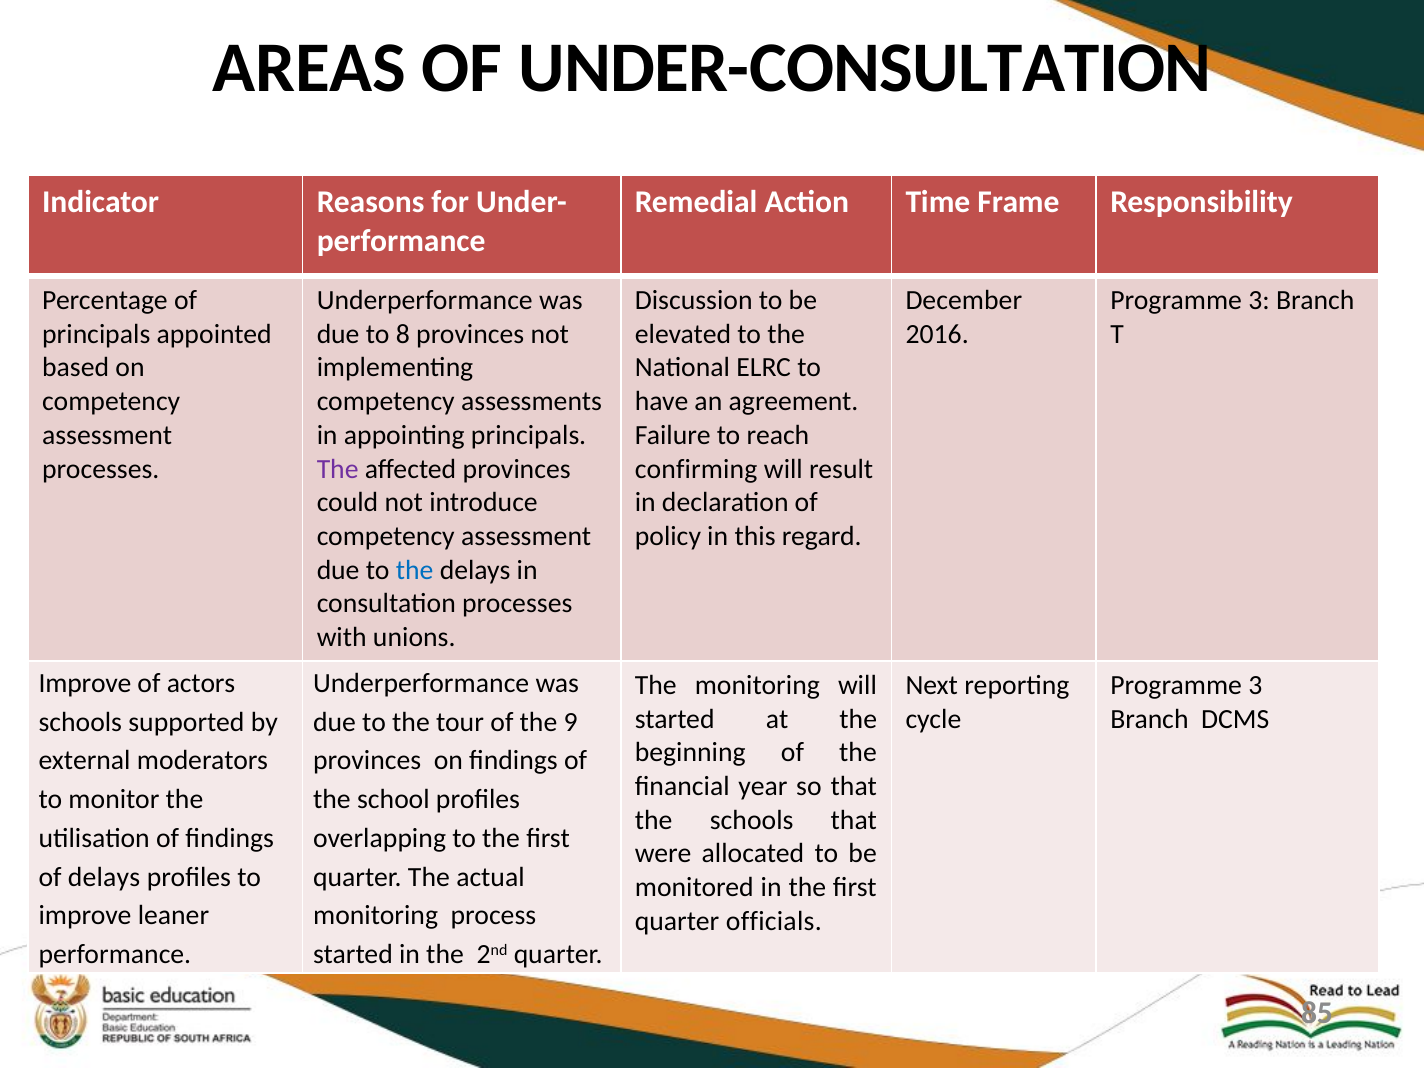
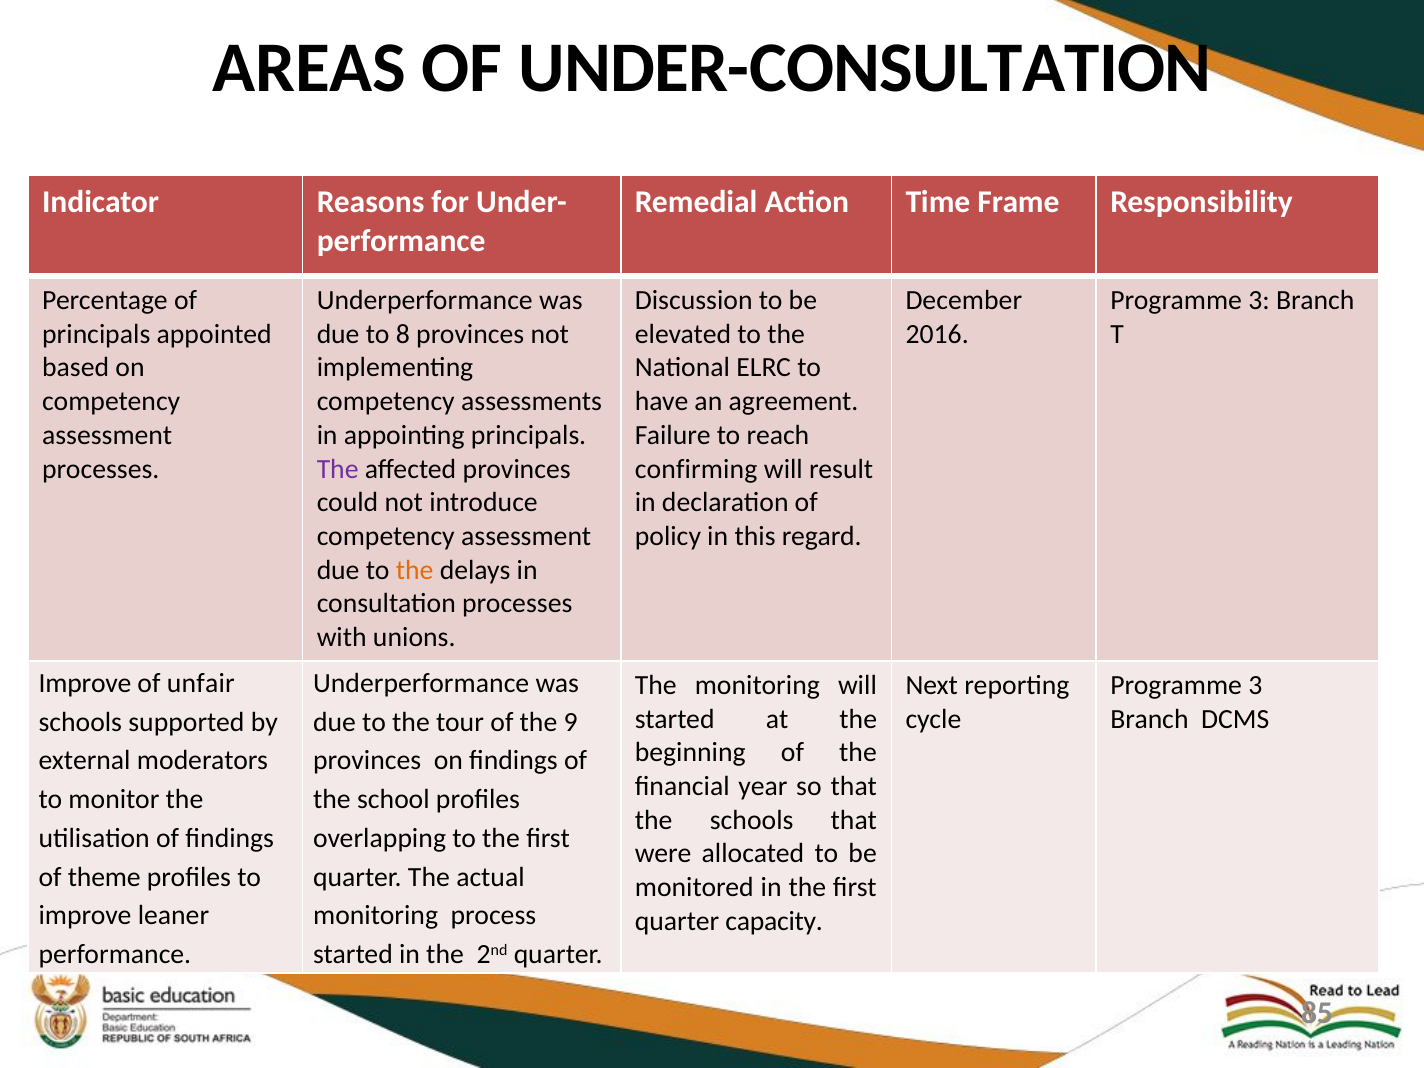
the at (415, 570) colour: blue -> orange
actors: actors -> unfair
of delays: delays -> theme
officials: officials -> capacity
